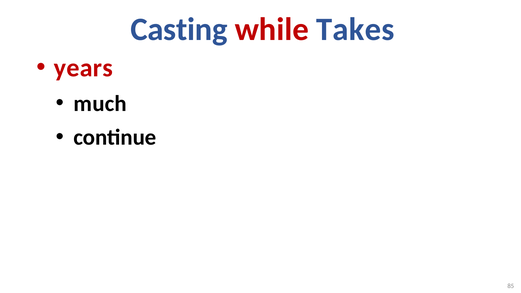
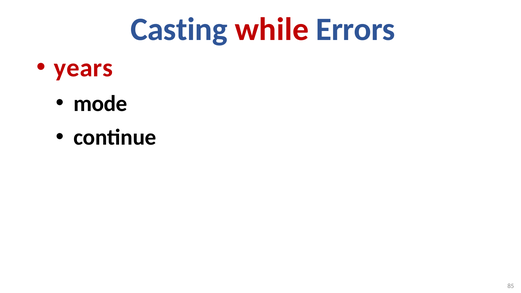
Takes: Takes -> Errors
much: much -> mode
